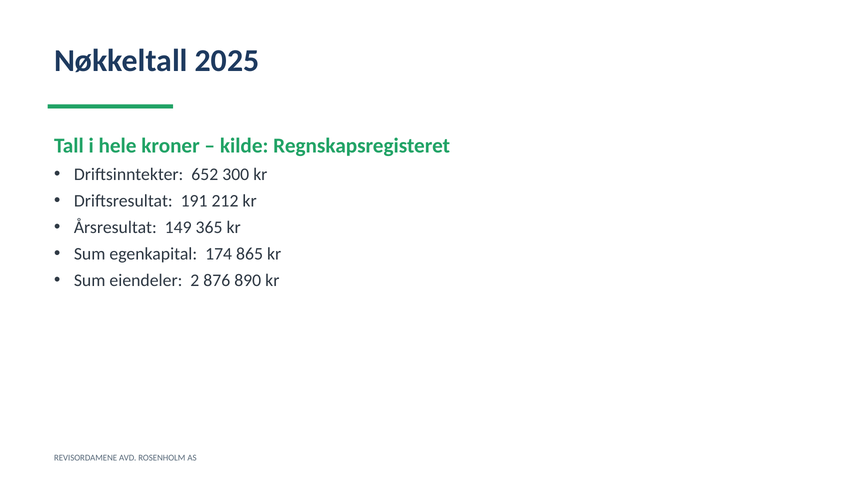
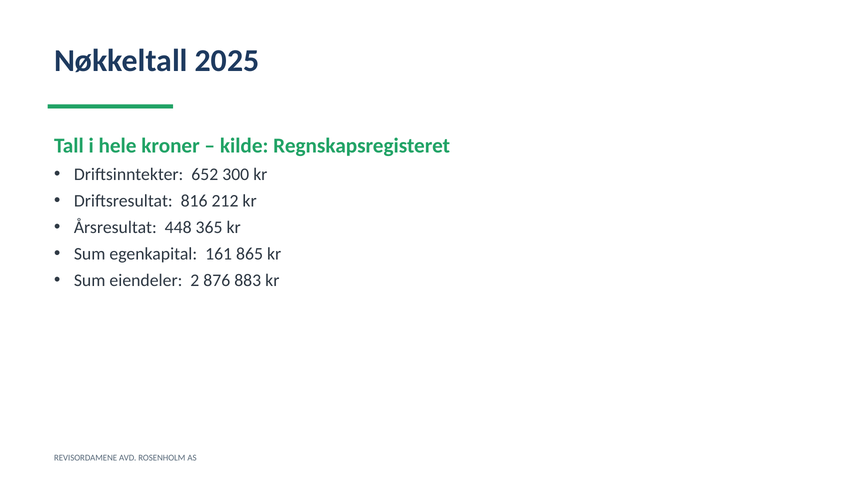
191: 191 -> 816
149: 149 -> 448
174: 174 -> 161
890: 890 -> 883
